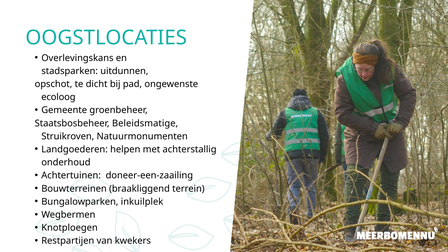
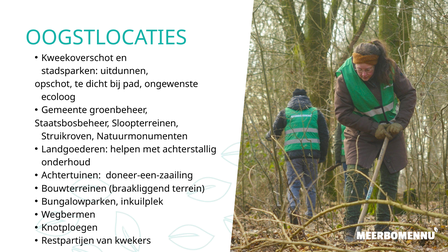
Overlevingskans: Overlevingskans -> Kweekoverschot
Beleidsmatige: Beleidsmatige -> Sloopterreinen
